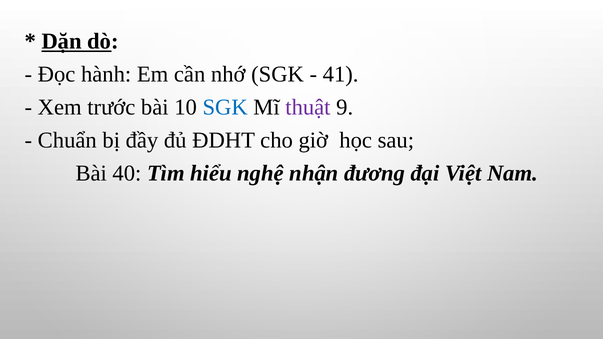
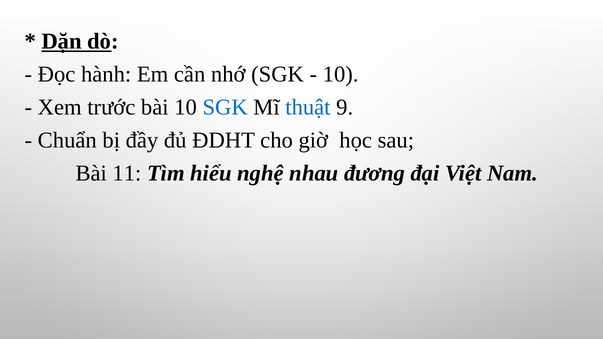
41 at (341, 74): 41 -> 10
thuật colour: purple -> blue
40: 40 -> 11
nhận: nhận -> nhau
